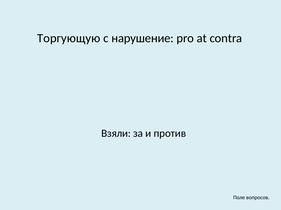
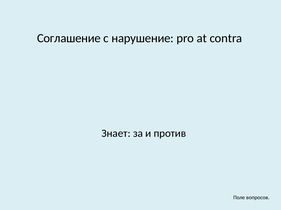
Торгующую: Торгующую -> Соглашение
Взяли: Взяли -> Знает
